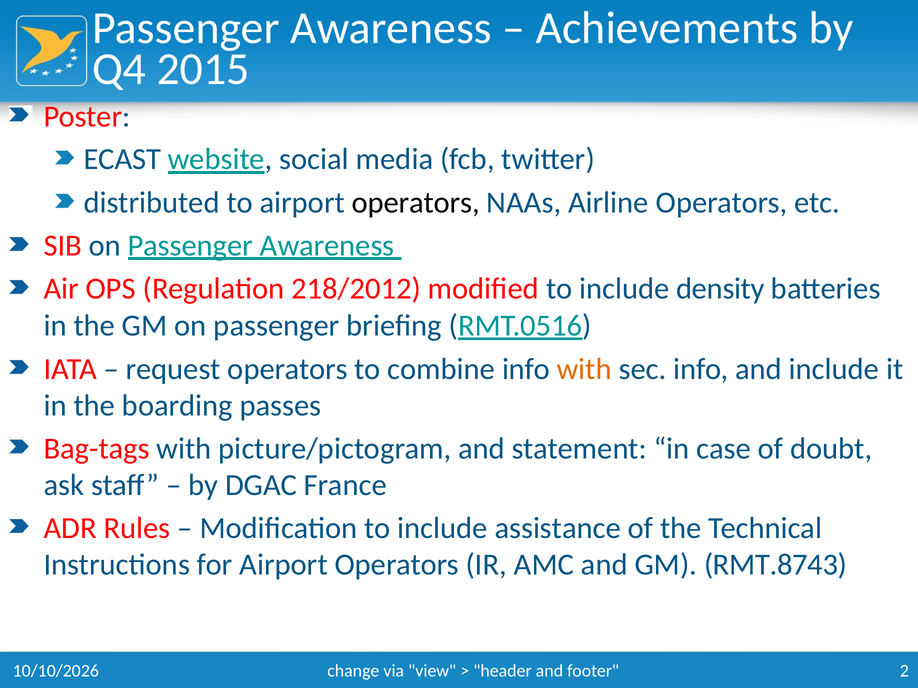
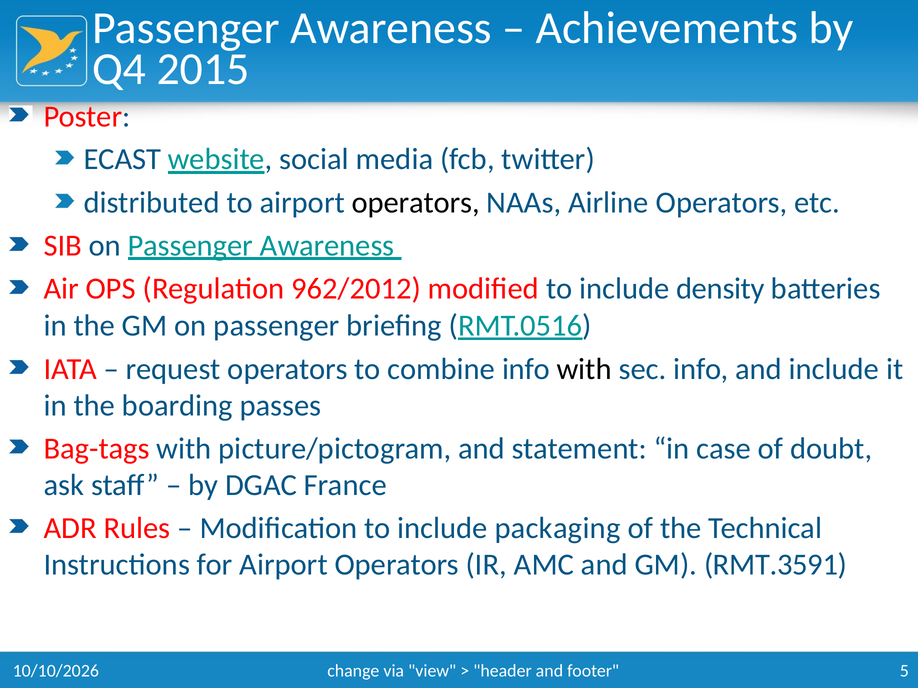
218/2012: 218/2012 -> 962/2012
with at (584, 369) colour: orange -> black
assistance: assistance -> packaging
RMT.8743: RMT.8743 -> RMT.3591
2: 2 -> 5
